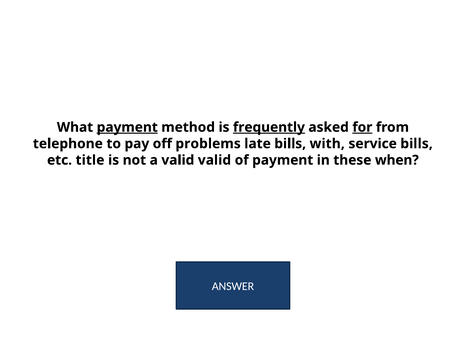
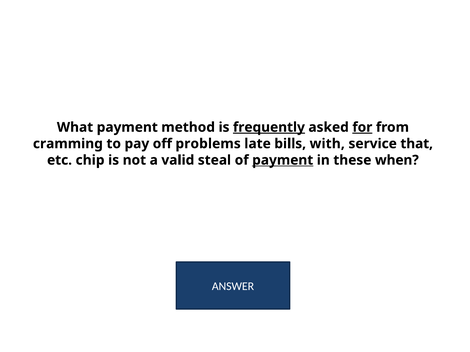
payment at (127, 127) underline: present -> none
telephone: telephone -> cramming
service bills: bills -> that
title: title -> chip
valid valid: valid -> steal
payment at (283, 160) underline: none -> present
